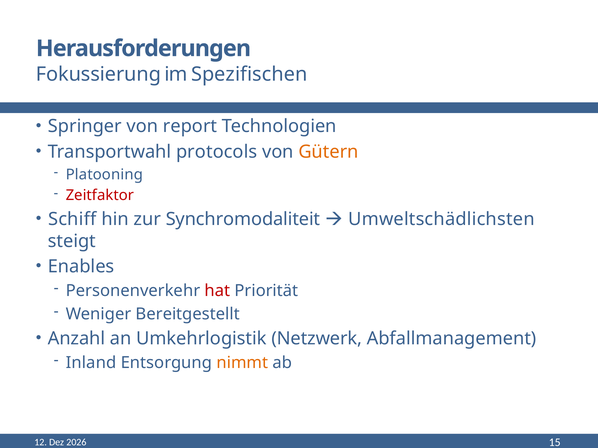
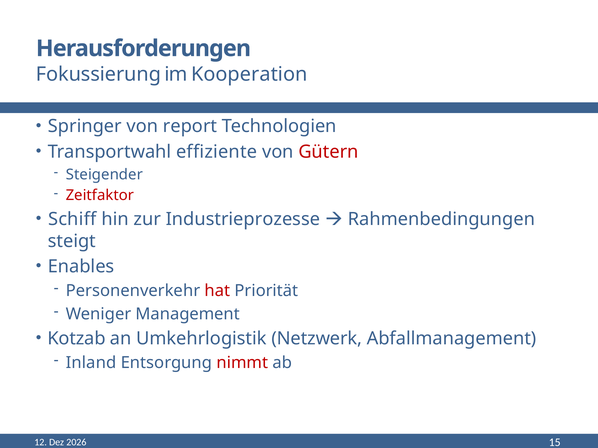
Spezifischen: Spezifischen -> Kooperation
protocols: protocols -> effiziente
Gütern colour: orange -> red
Platooning: Platooning -> Steigender
Synchromodaliteit: Synchromodaliteit -> Industrieprozesse
Umweltschädlichsten: Umweltschädlichsten -> Rahmenbedingungen
Bereitgestellt: Bereitgestellt -> Management
Anzahl: Anzahl -> Kotzab
nimmt colour: orange -> red
